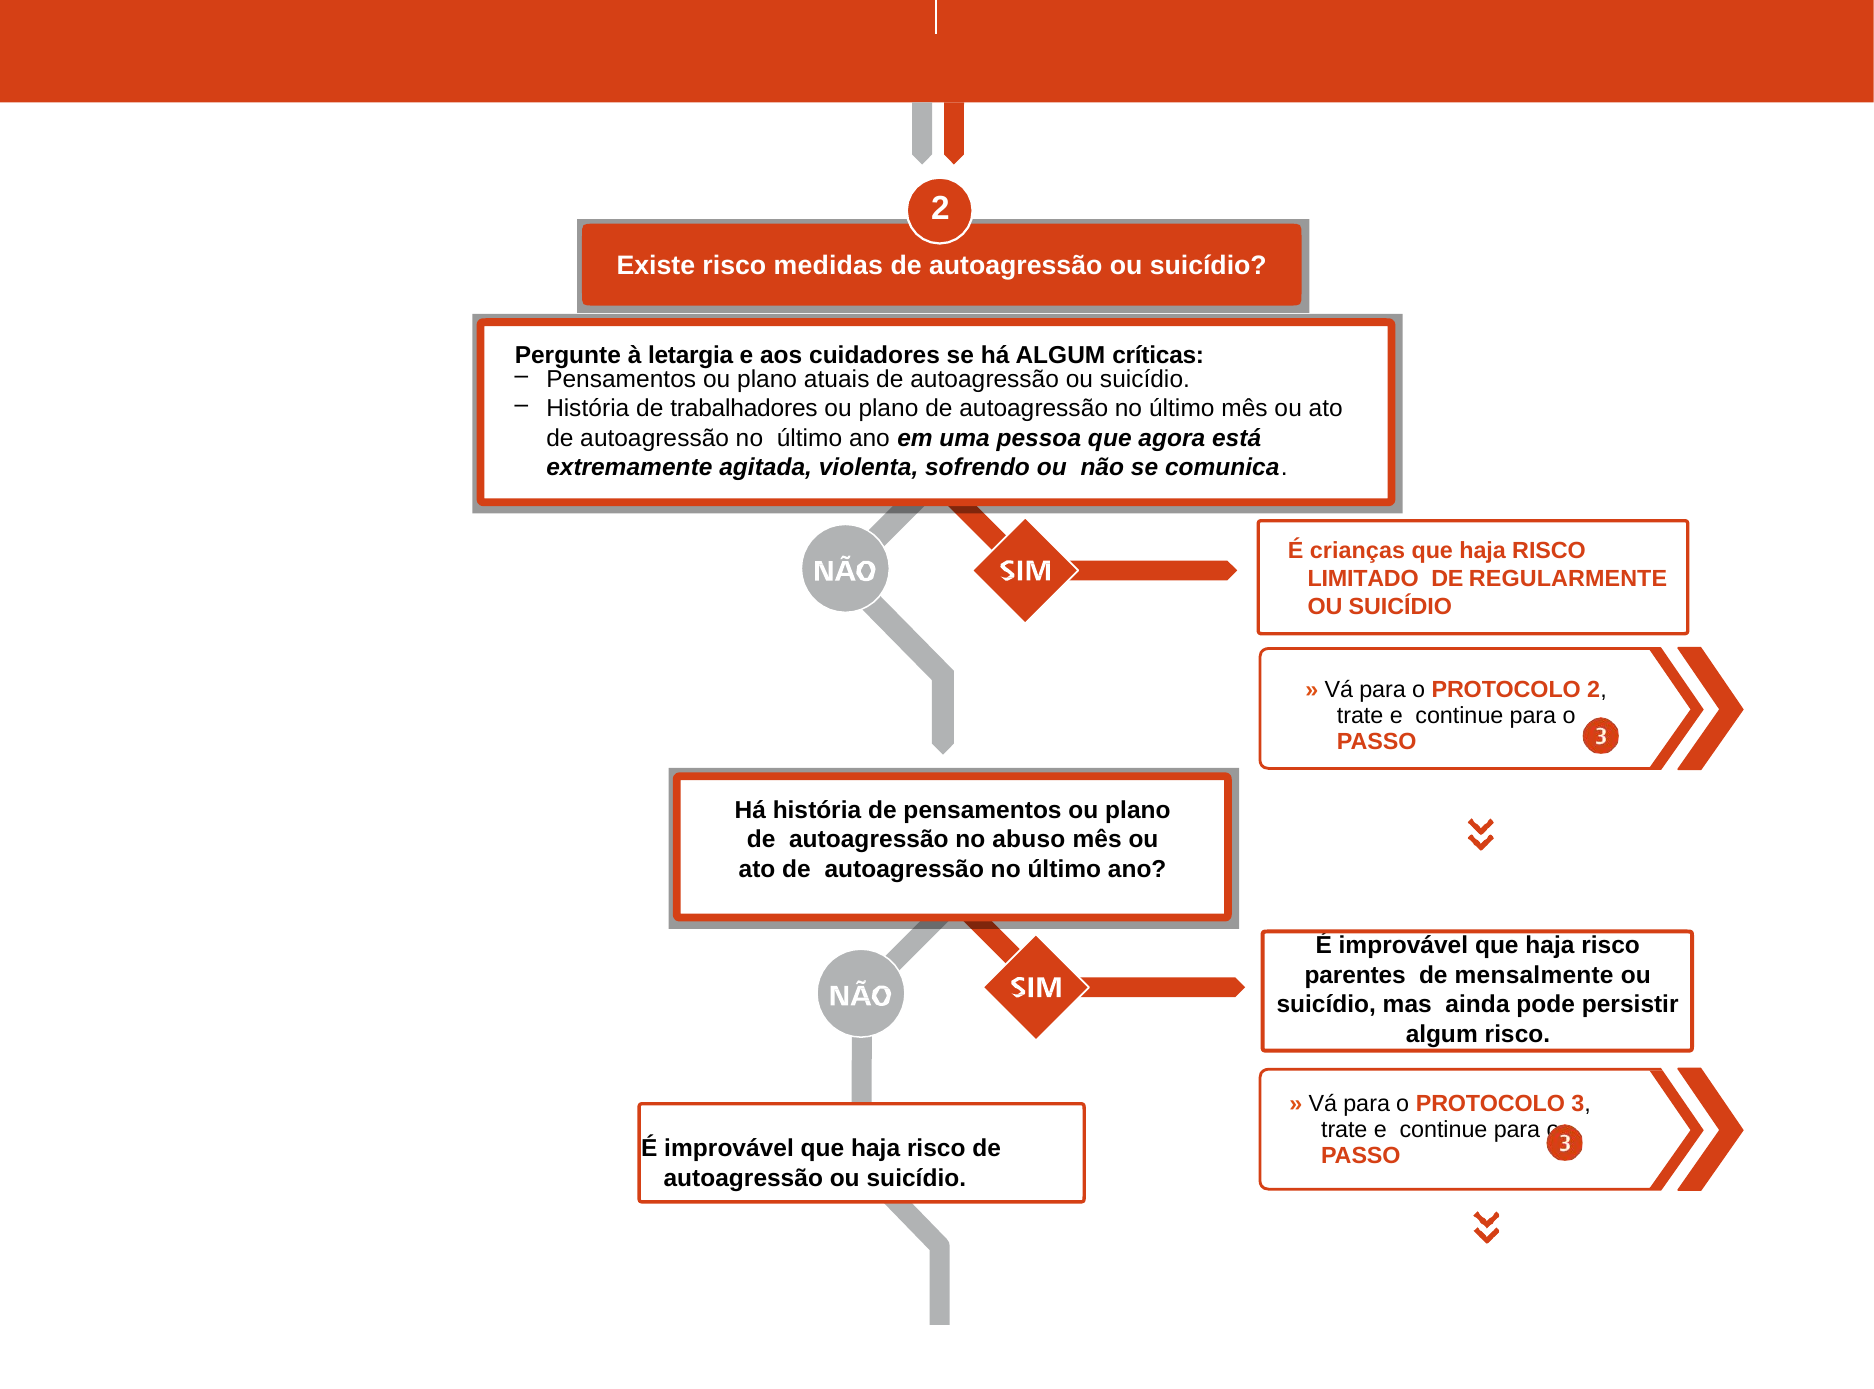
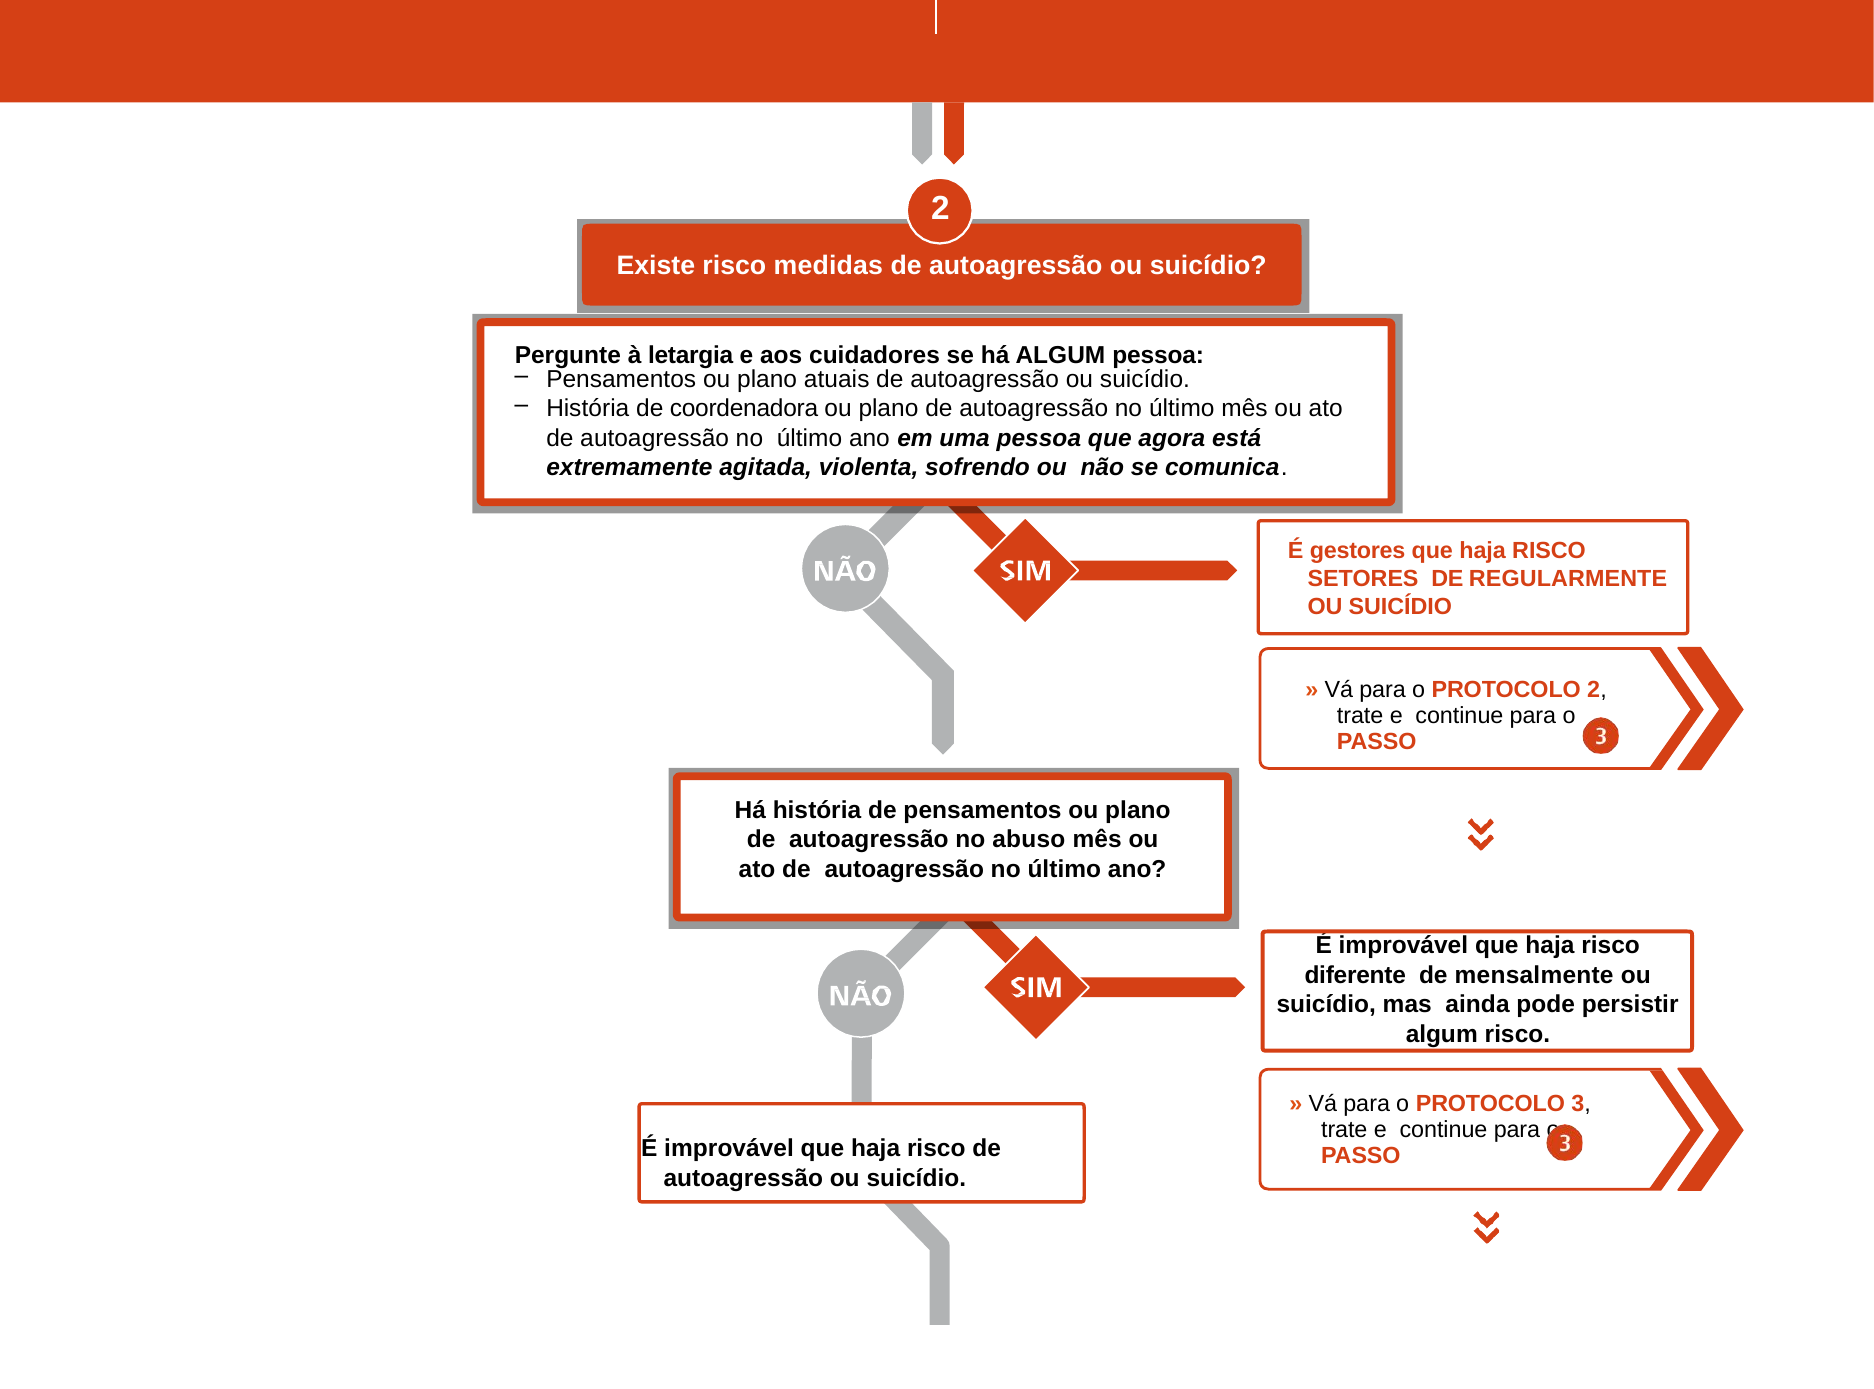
ALGUM críticas: críticas -> pessoa
trabalhadores: trabalhadores -> coordenadora
crianças: crianças -> gestores
LIMITADO: LIMITADO -> SETORES
parentes: parentes -> diferente
